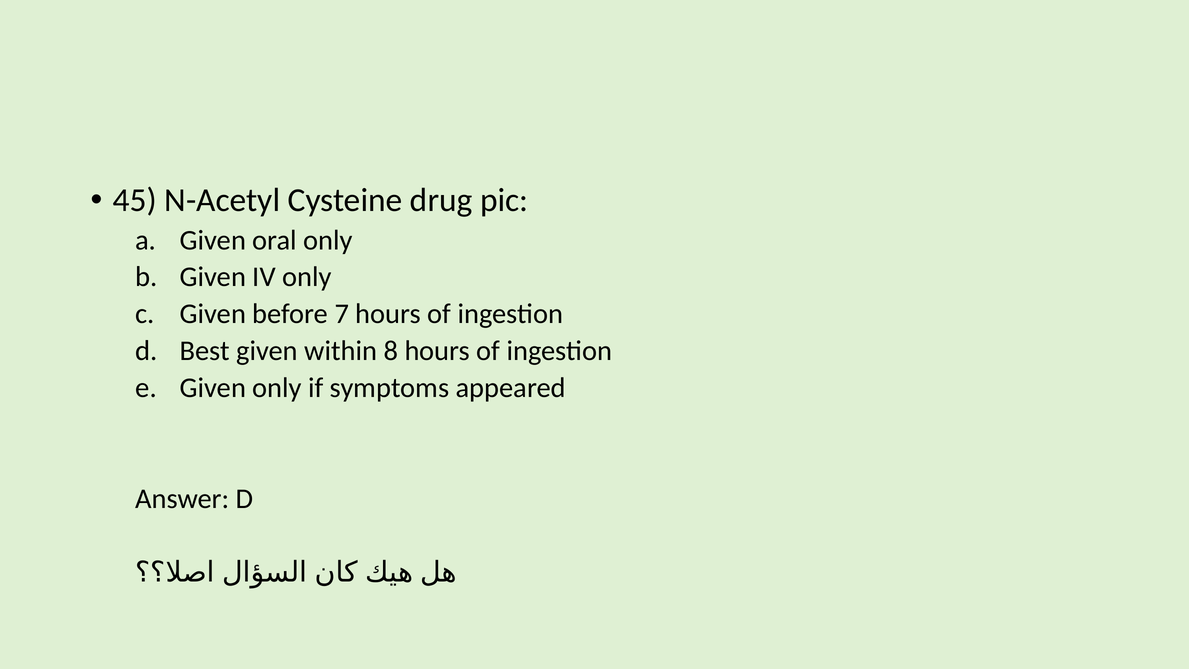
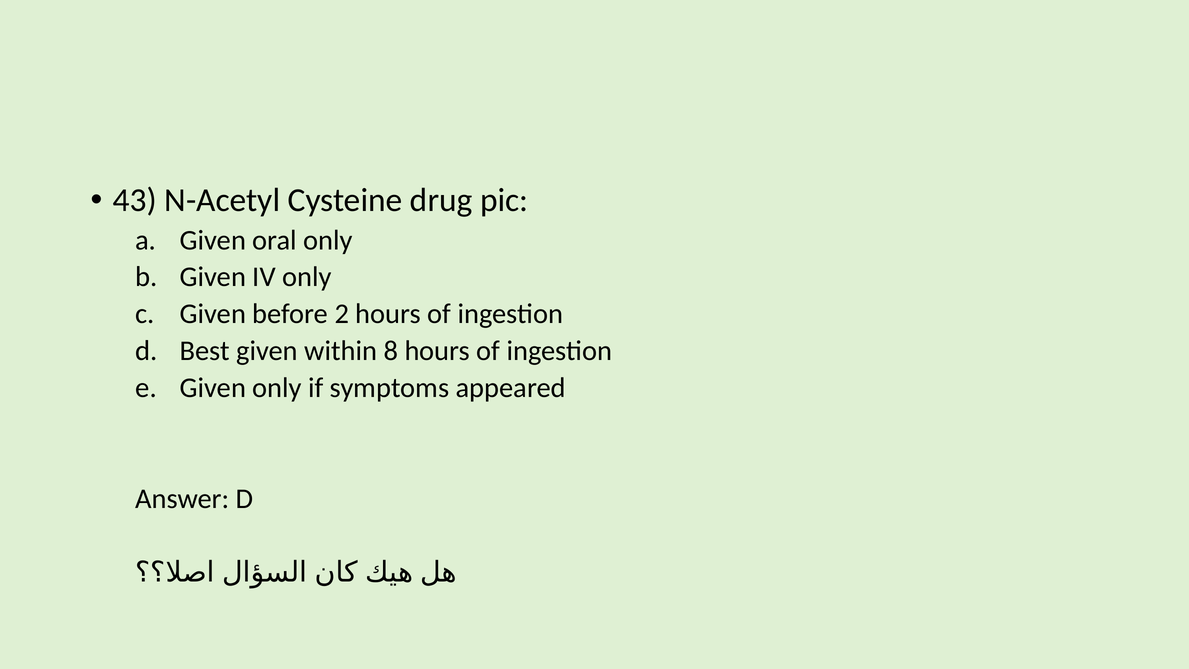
45: 45 -> 43
7: 7 -> 2
